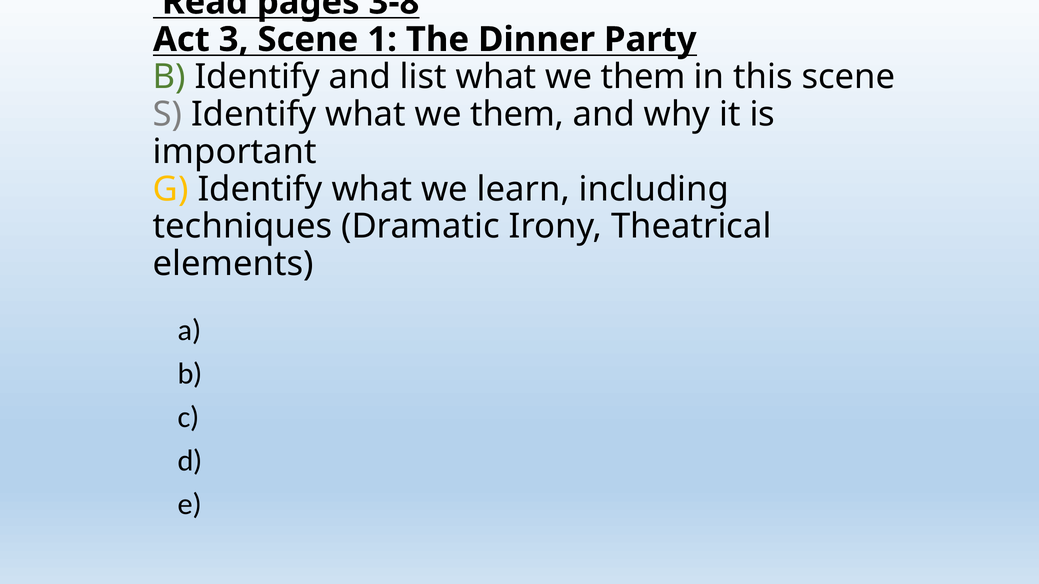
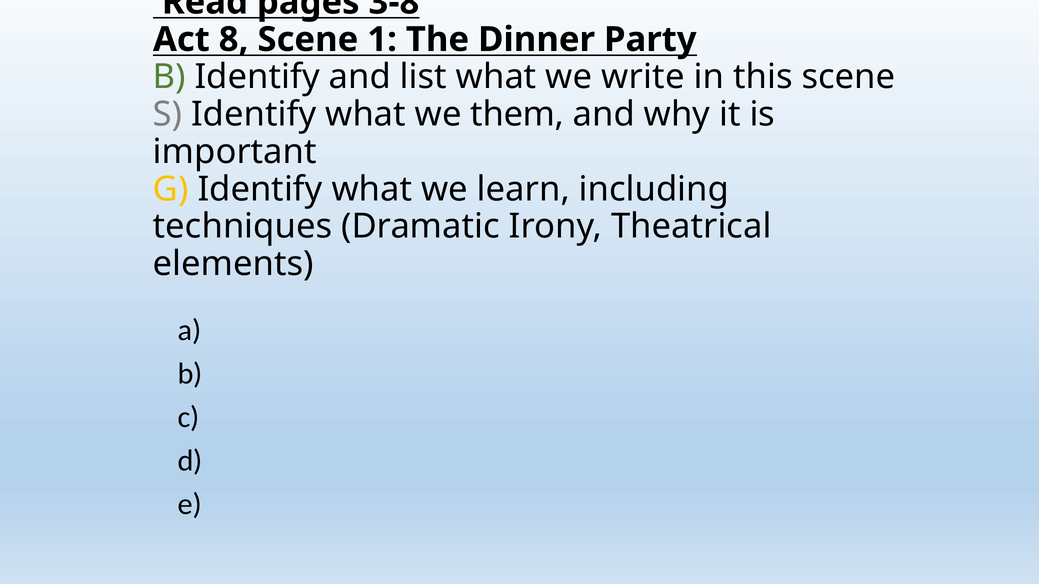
3: 3 -> 8
list what we them: them -> write
